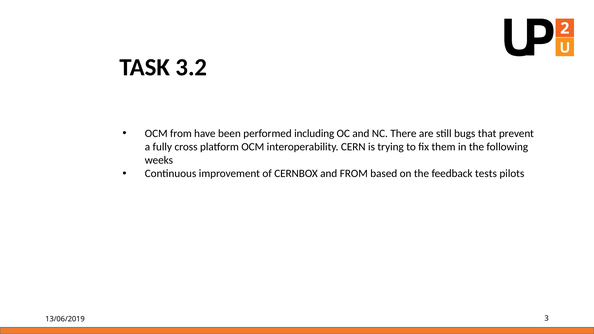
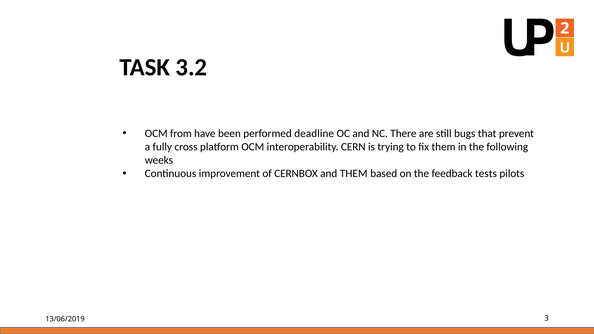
including: including -> deadline
and FROM: FROM -> THEM
